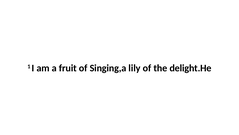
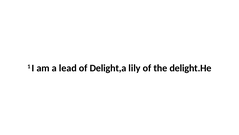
fruit: fruit -> lead
Singing,a: Singing,a -> Delight,a
